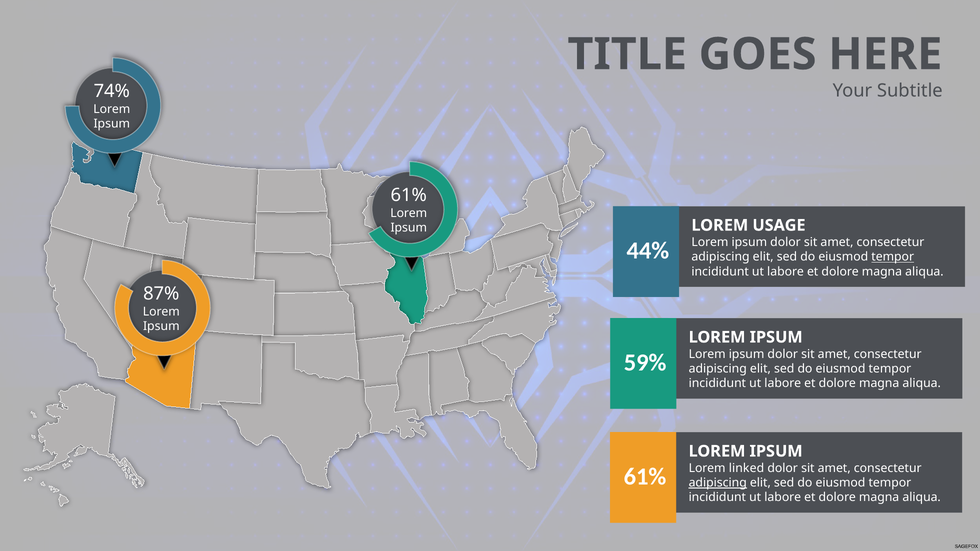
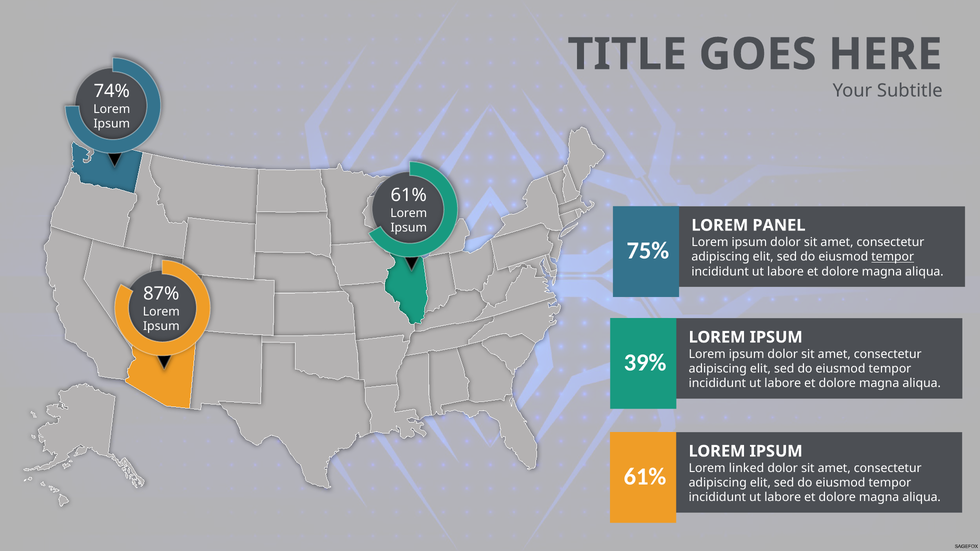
USAGE: USAGE -> PANEL
44%: 44% -> 75%
59%: 59% -> 39%
adipiscing at (718, 483) underline: present -> none
